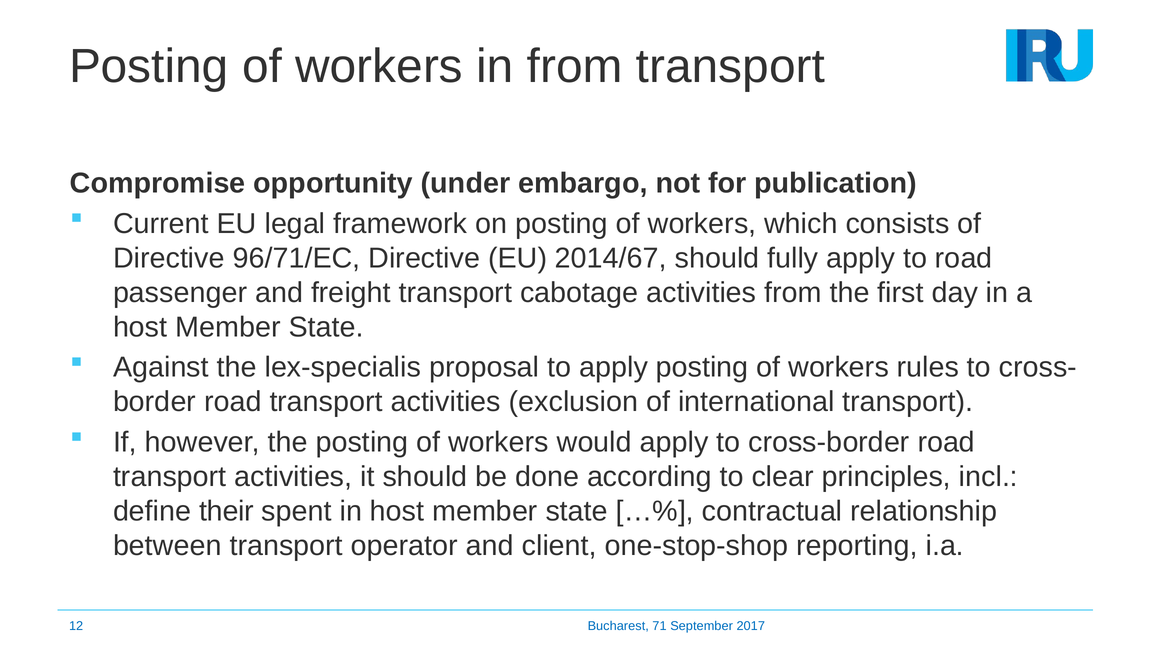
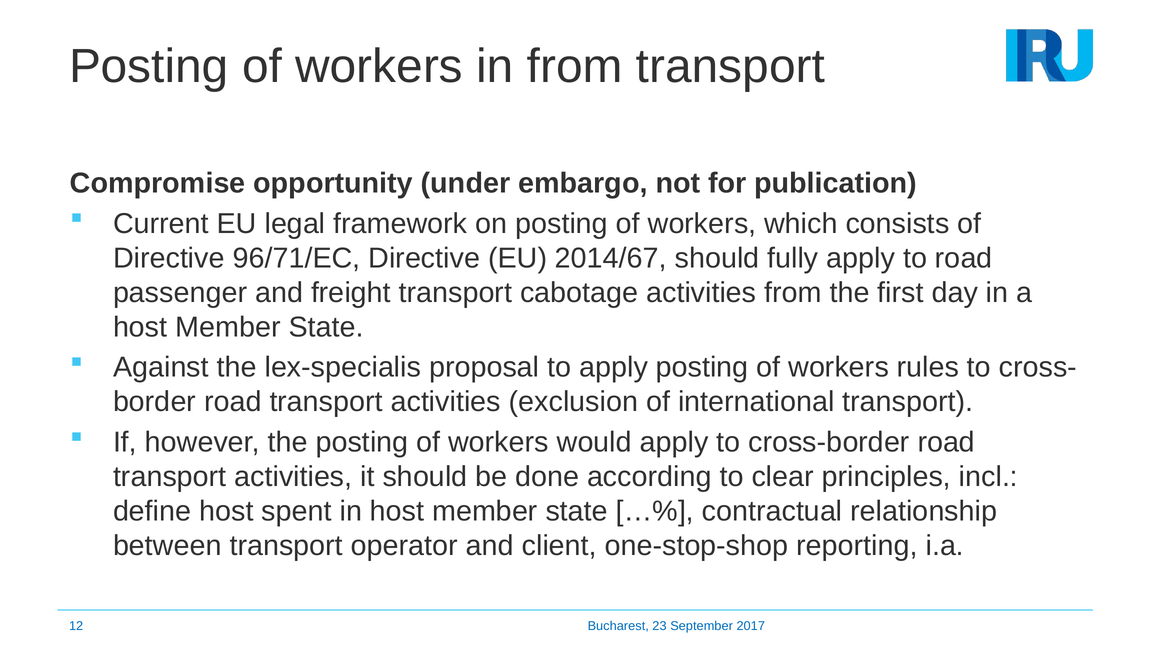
define their: their -> host
71: 71 -> 23
